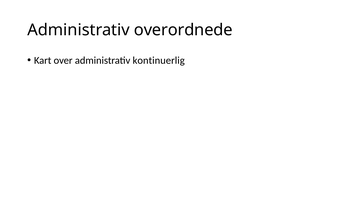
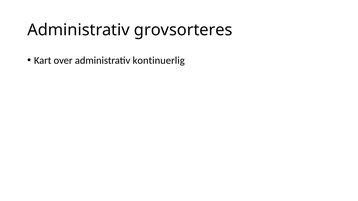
overordnede: overordnede -> grovsorteres
